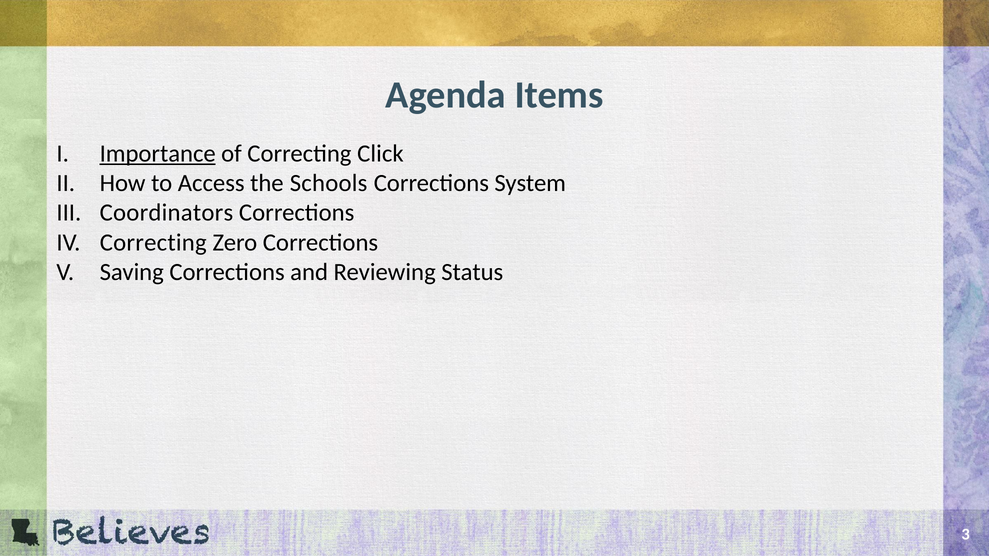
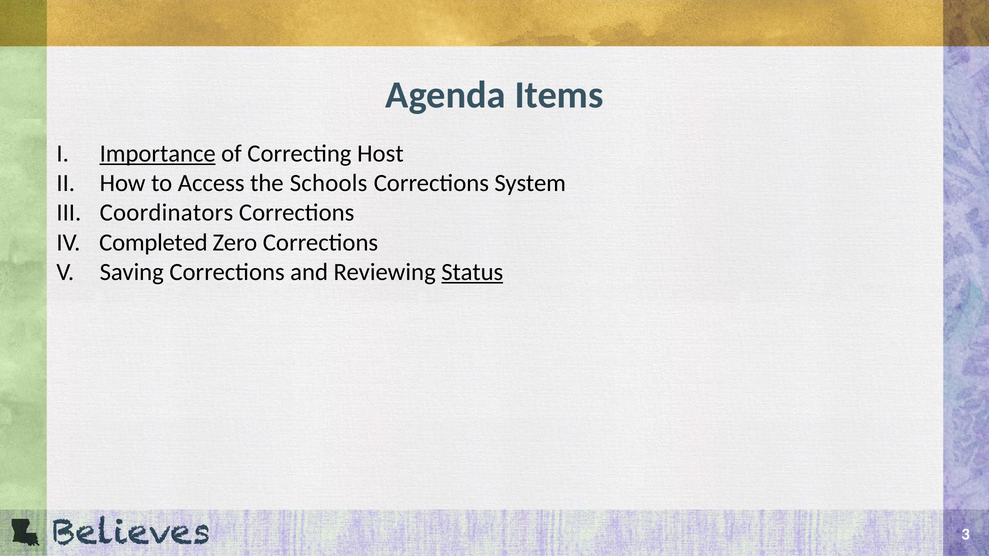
Click: Click -> Host
Correcting at (153, 243): Correcting -> Completed
Status underline: none -> present
